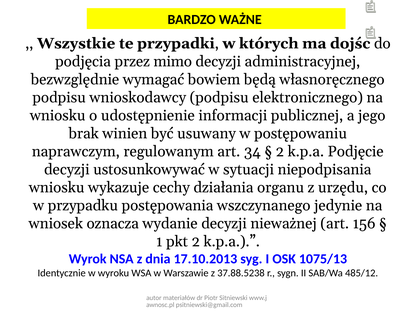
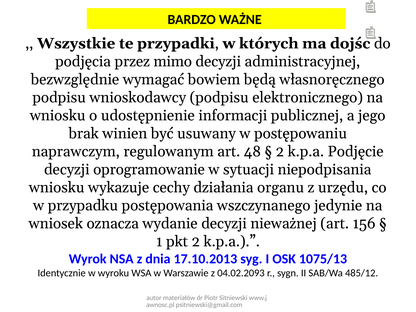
34: 34 -> 48
ustosunkowywać: ustosunkowywać -> oprogramowanie
37.88.5238: 37.88.5238 -> 04.02.2093
